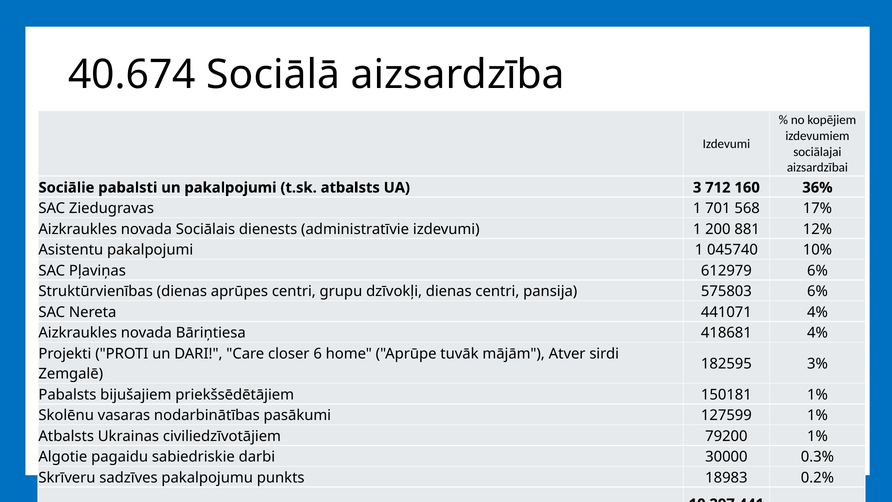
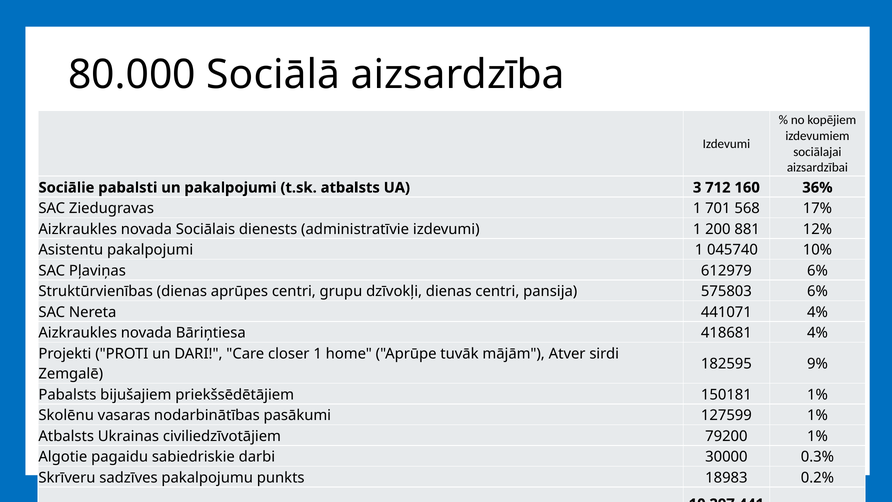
40.674: 40.674 -> 80.000
closer 6: 6 -> 1
3%: 3% -> 9%
